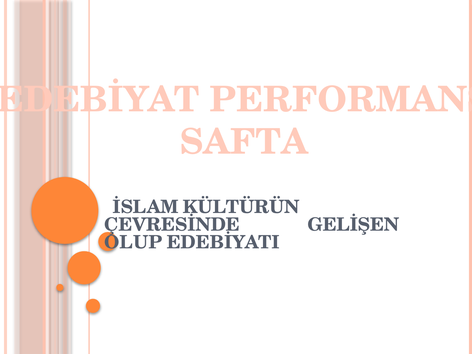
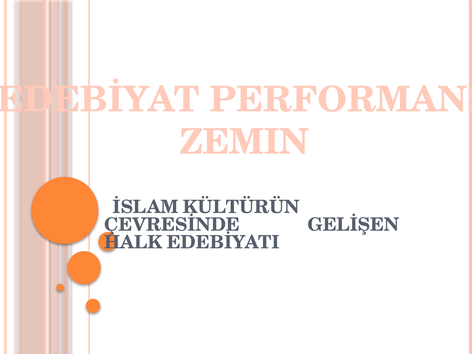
SAFTA: SAFTA -> ZEMIN
OLUP: OLUP -> HALK
